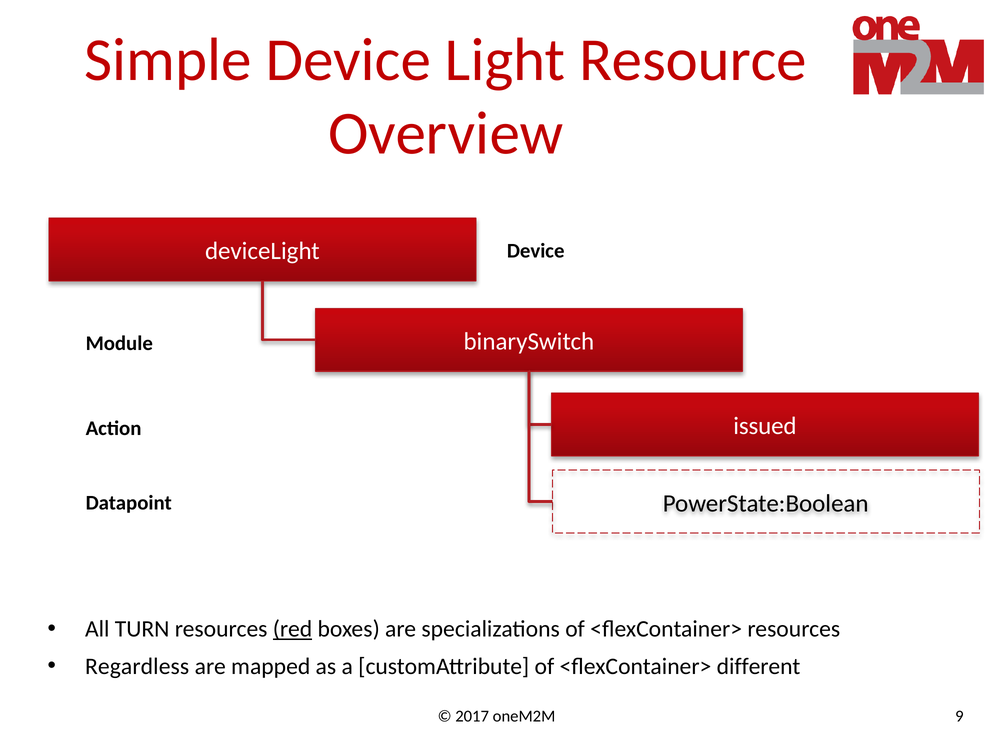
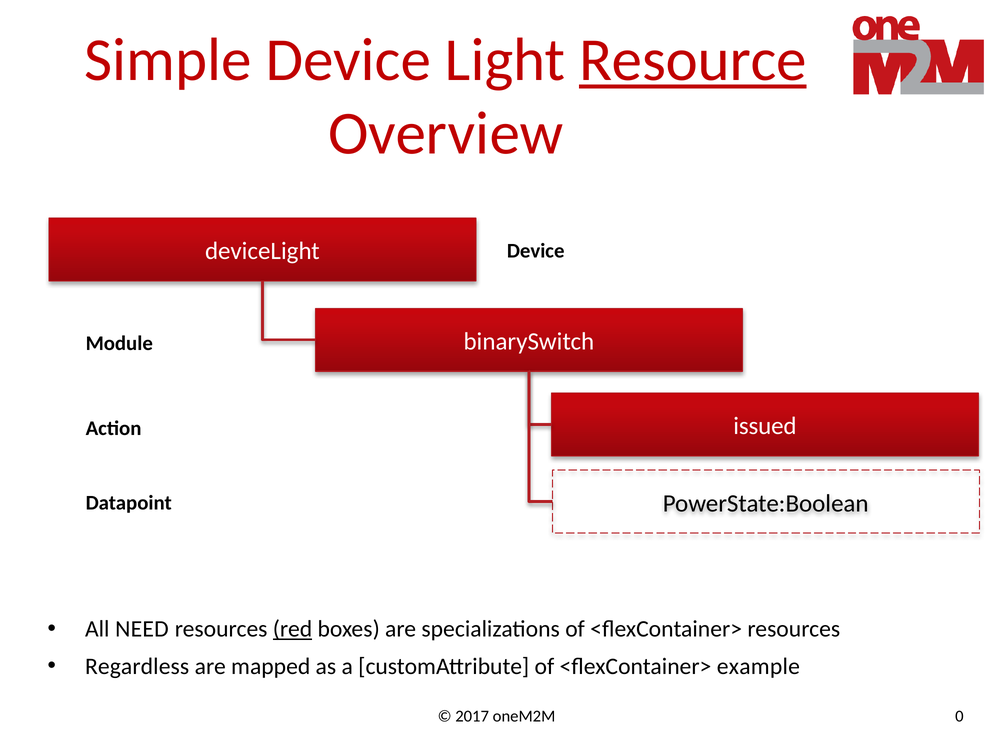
Resource underline: none -> present
TURN: TURN -> NEED
different: different -> example
9: 9 -> 0
